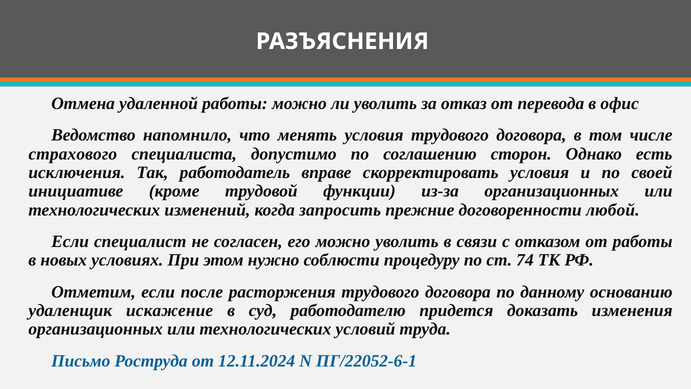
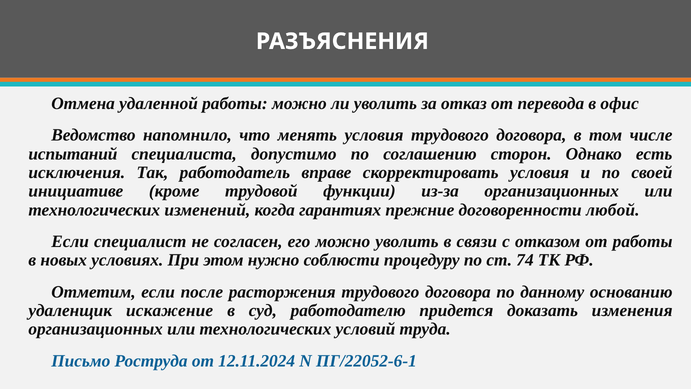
страхового: страхового -> испытаний
запросить: запросить -> гарантиях
